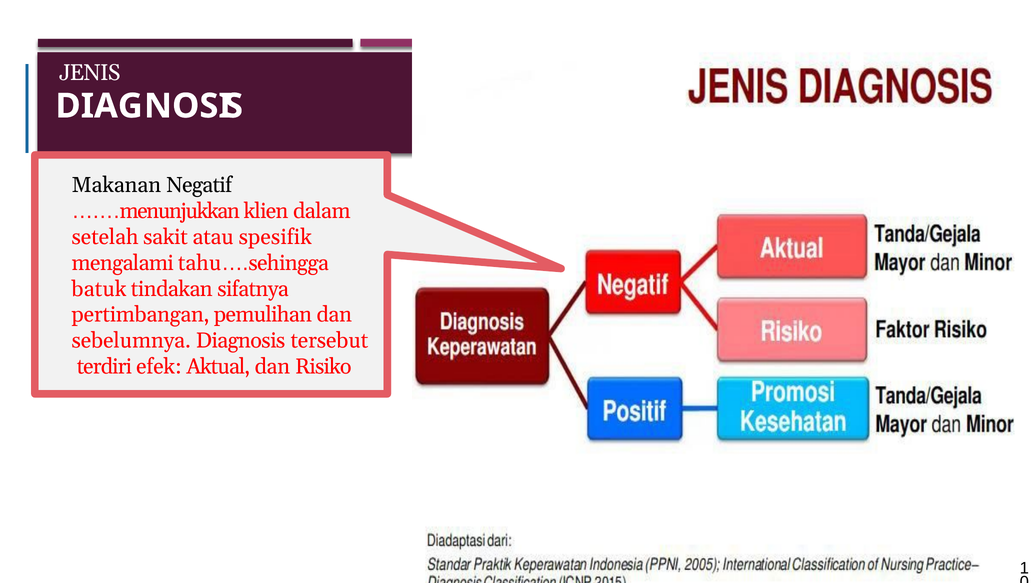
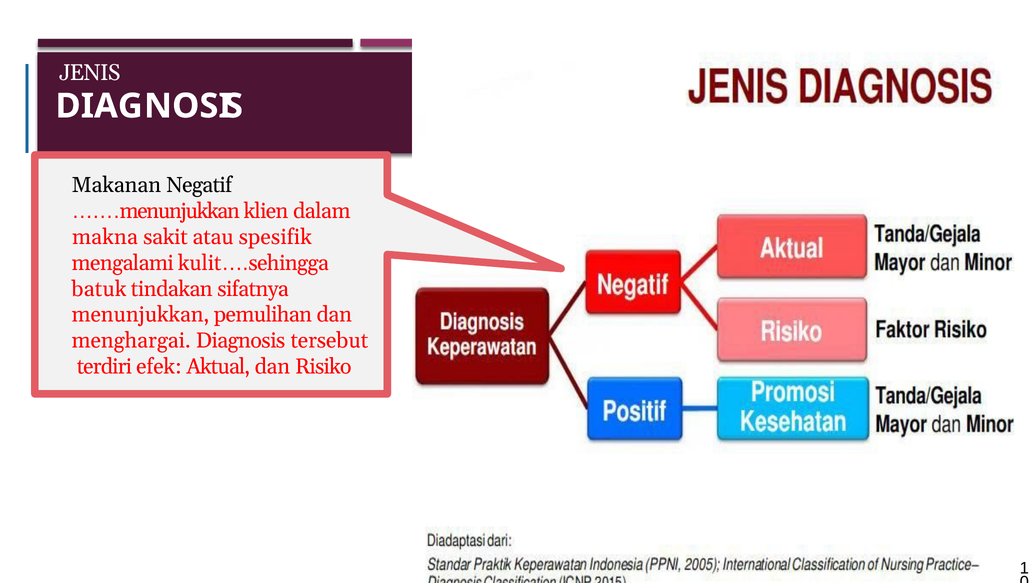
setelah: setelah -> makna
tahu: tahu -> kulit
pertimbangan at (141, 315): pertimbangan -> menunjukkan
sebelumnya: sebelumnya -> menghargai
